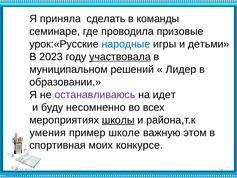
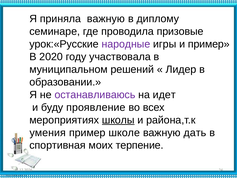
приняла сделать: сделать -> важную
команды: команды -> диплому
народные colour: blue -> purple
и детьми: детьми -> пример
2023: 2023 -> 2020
участвовала underline: present -> none
несомненно: несомненно -> проявление
этом: этом -> дать
конкурсе: конкурсе -> терпение
